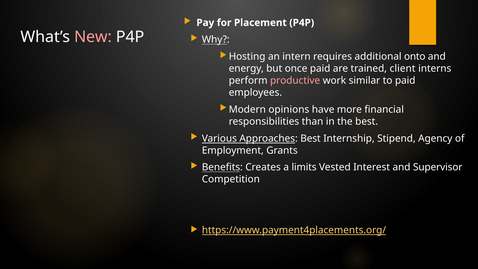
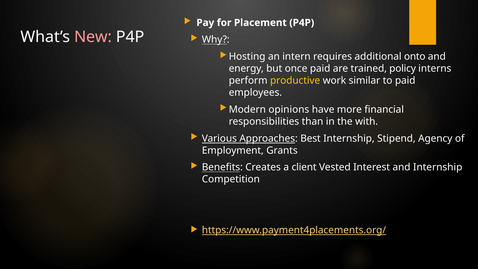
client: client -> policy
productive colour: pink -> yellow
the best: best -> with
limits: limits -> client
and Supervisor: Supervisor -> Internship
